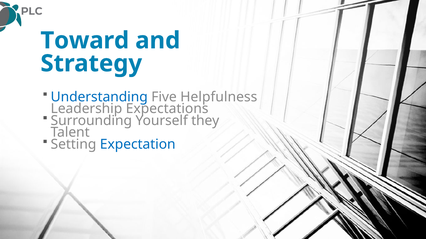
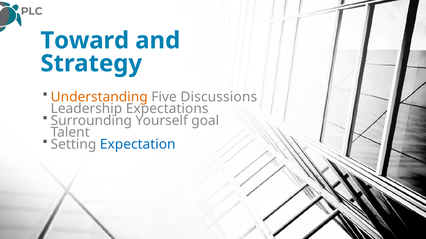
Understanding colour: blue -> orange
Helpfulness: Helpfulness -> Discussions
they: they -> goal
